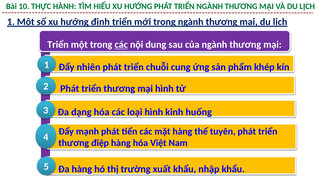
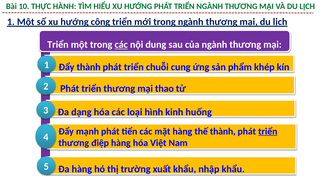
định: định -> công
Đẩy nhiên: nhiên -> thành
mại hình: hình -> thao
thế tuyên: tuyên -> thành
triển at (268, 131) underline: none -> present
